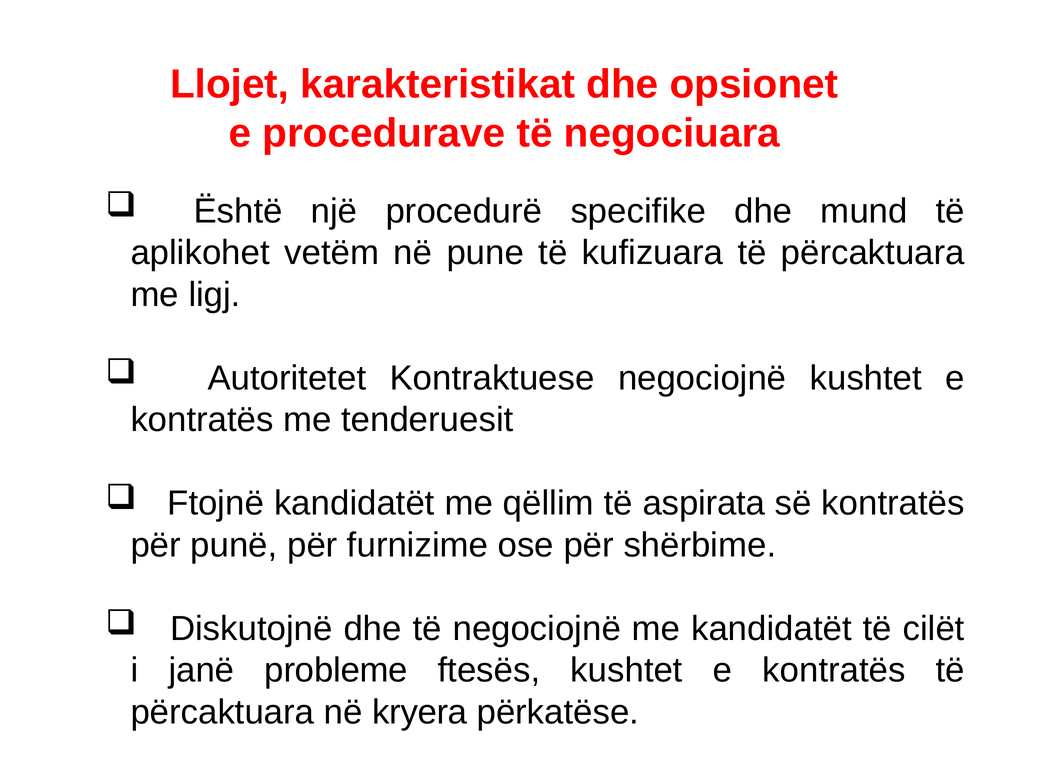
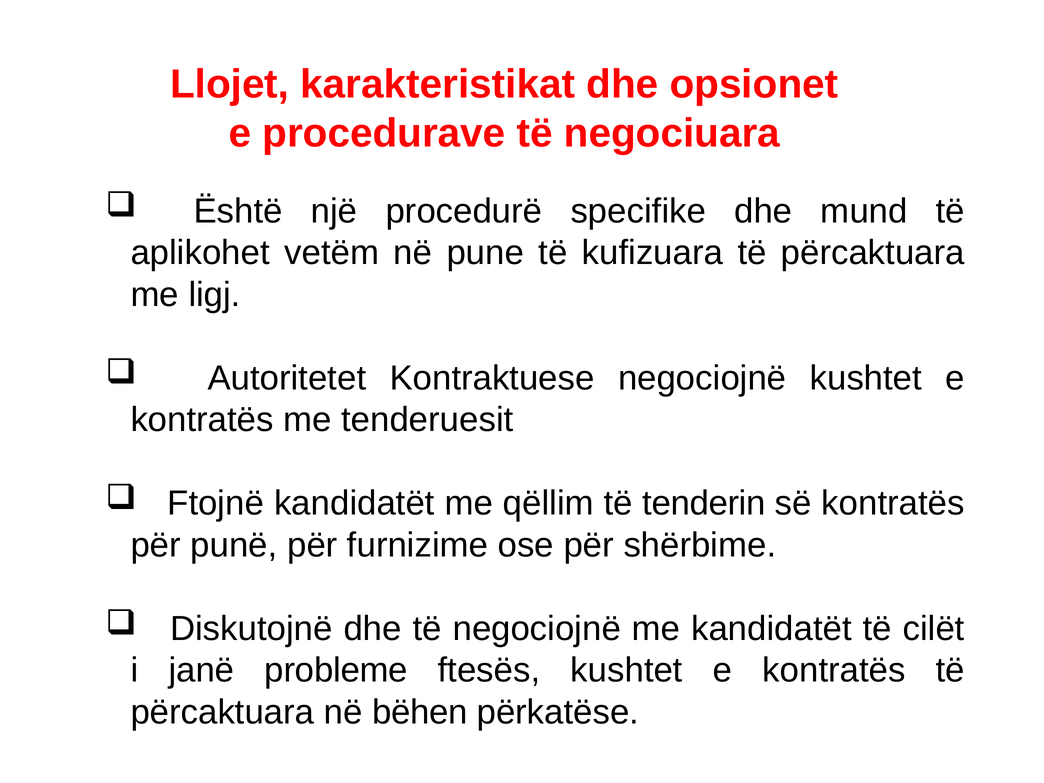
aspirata: aspirata -> tenderin
kryera: kryera -> bëhen
